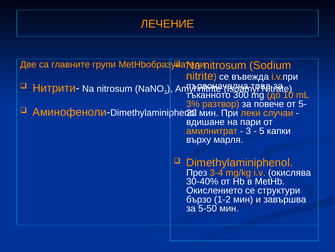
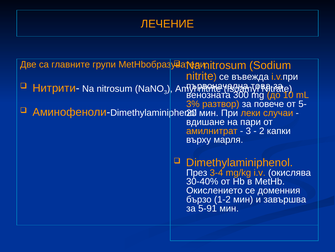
тъканното: тъканното -> венозната
5: 5 -> 2
структури: структури -> доменния
5-50: 5-50 -> 5-91
